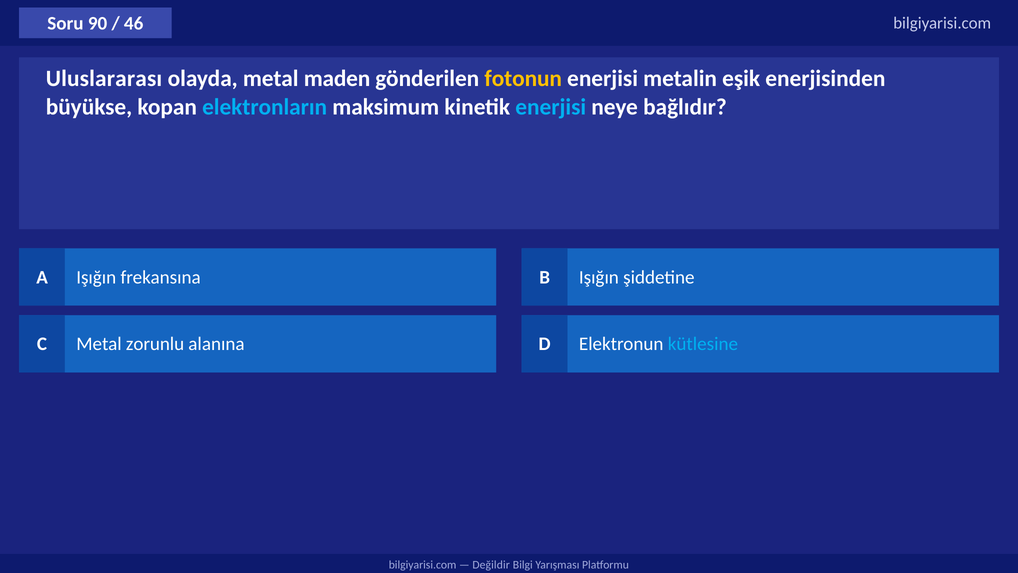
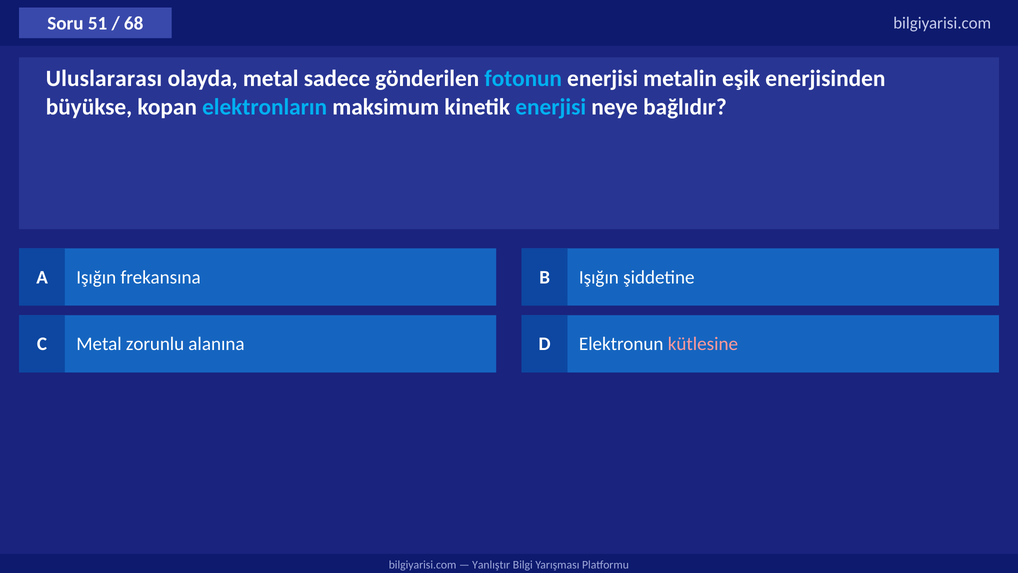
90: 90 -> 51
46: 46 -> 68
maden: maden -> sadece
fotonun colour: yellow -> light blue
kütlesine colour: light blue -> pink
Değildir: Değildir -> Yanlıştır
